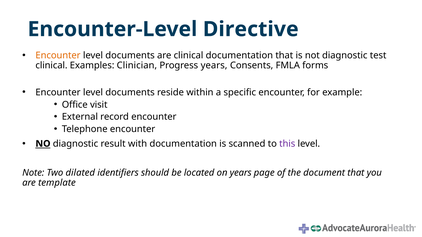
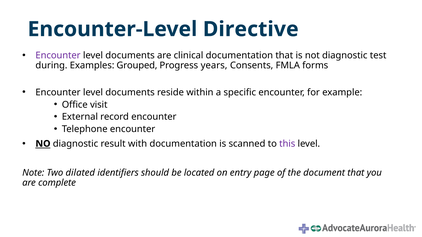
Encounter at (58, 56) colour: orange -> purple
clinical at (51, 66): clinical -> during
Clinician: Clinician -> Grouped
on years: years -> entry
template: template -> complete
